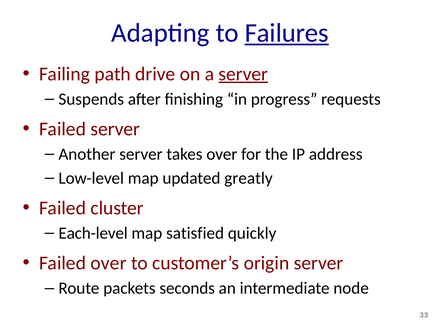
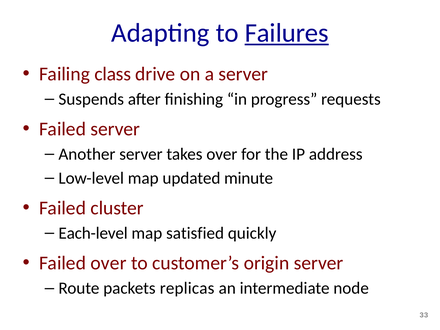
path: path -> class
server at (243, 74) underline: present -> none
greatly: greatly -> minute
seconds: seconds -> replicas
